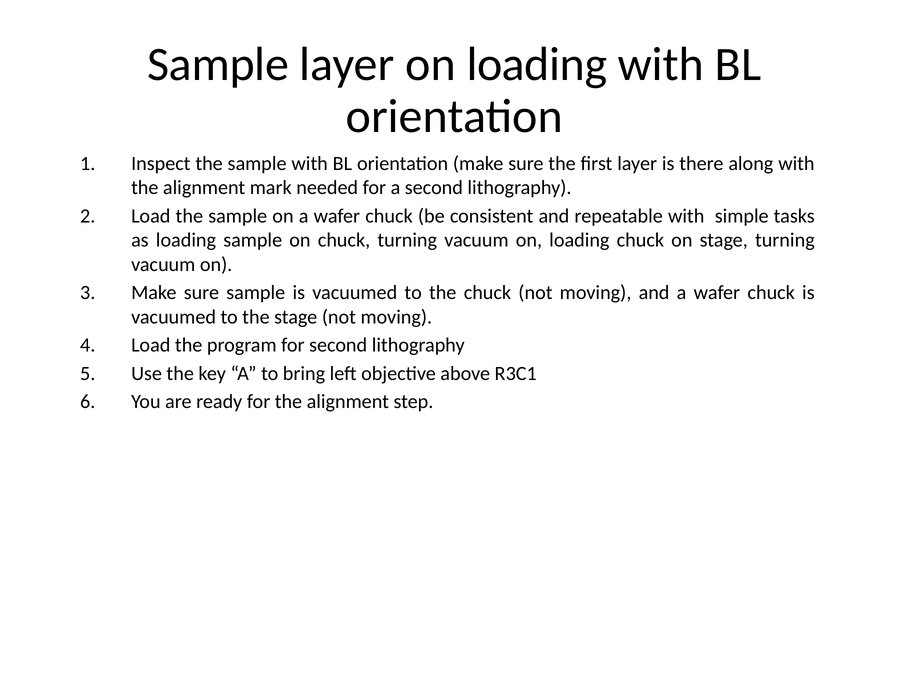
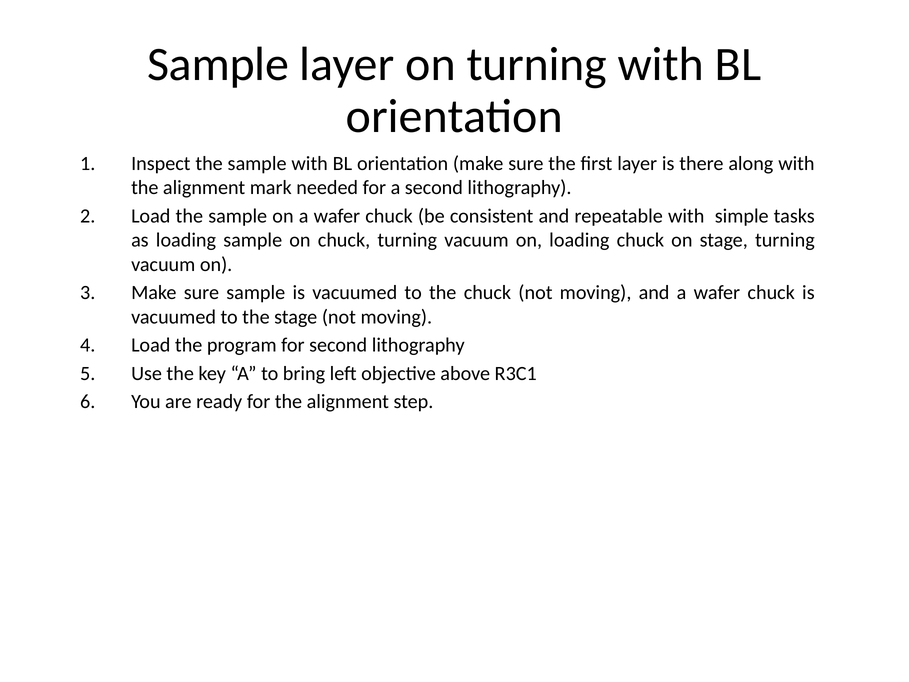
layer on loading: loading -> turning
